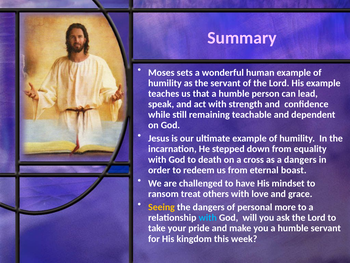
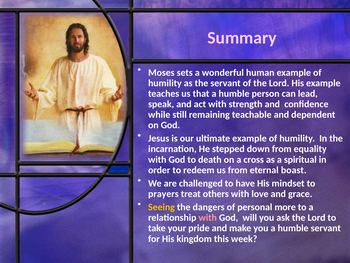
a dangers: dangers -> spiritual
ransom: ransom -> prayers
with at (208, 217) colour: light blue -> pink
